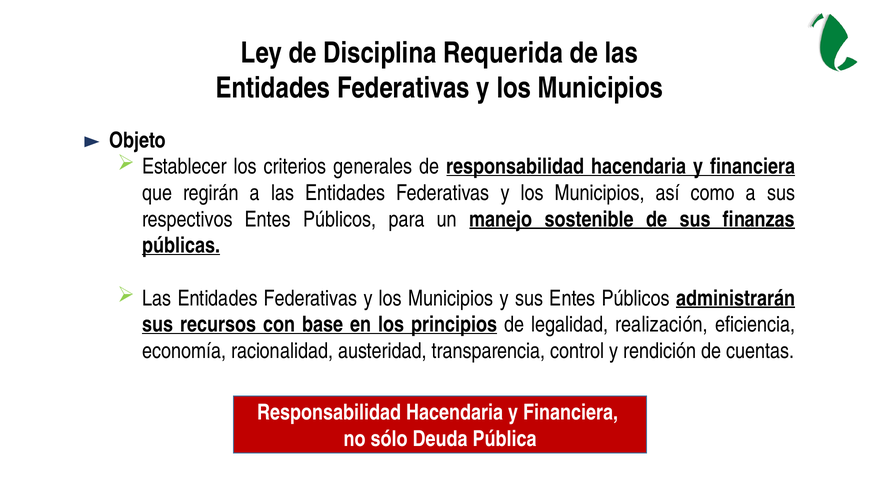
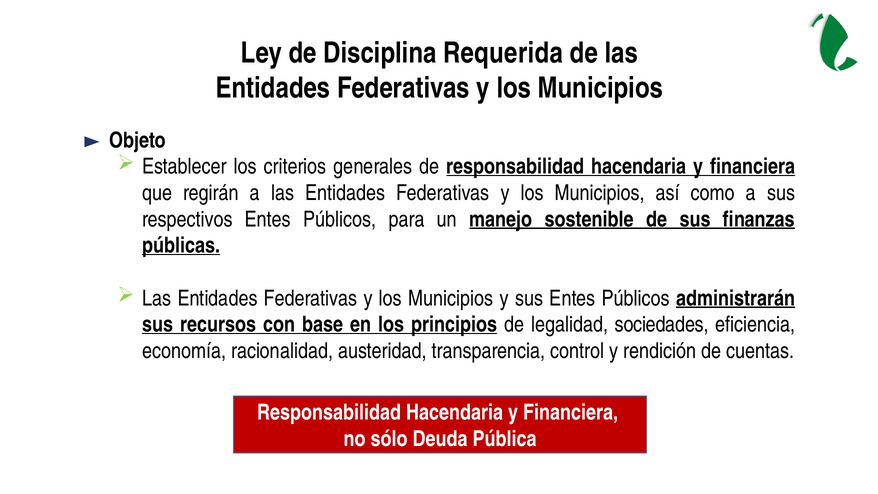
realización: realización -> sociedades
